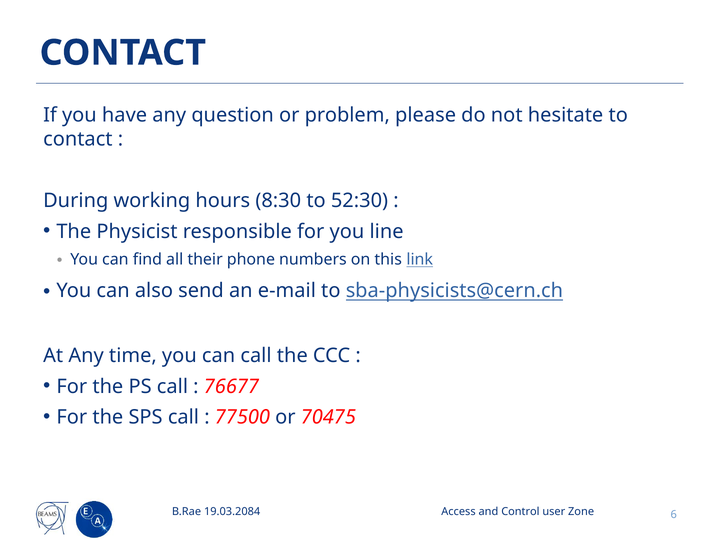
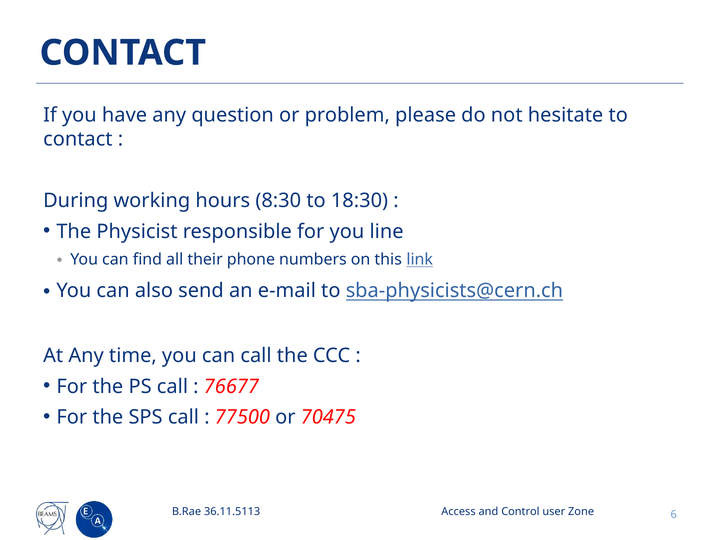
52:30: 52:30 -> 18:30
19.03.2084: 19.03.2084 -> 36.11.5113
